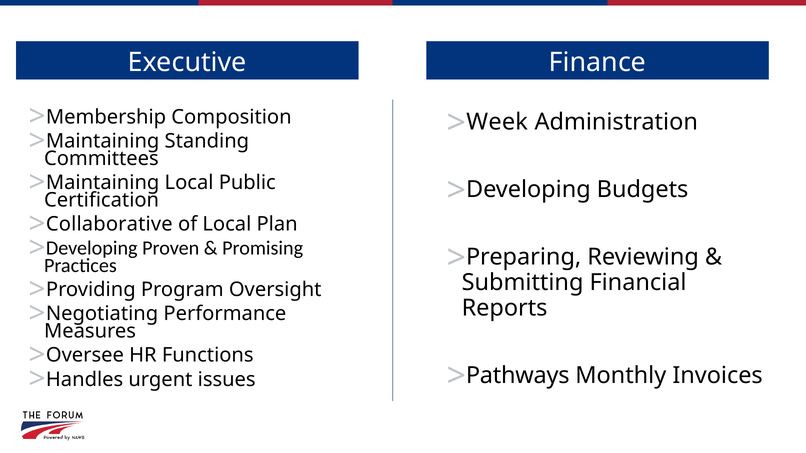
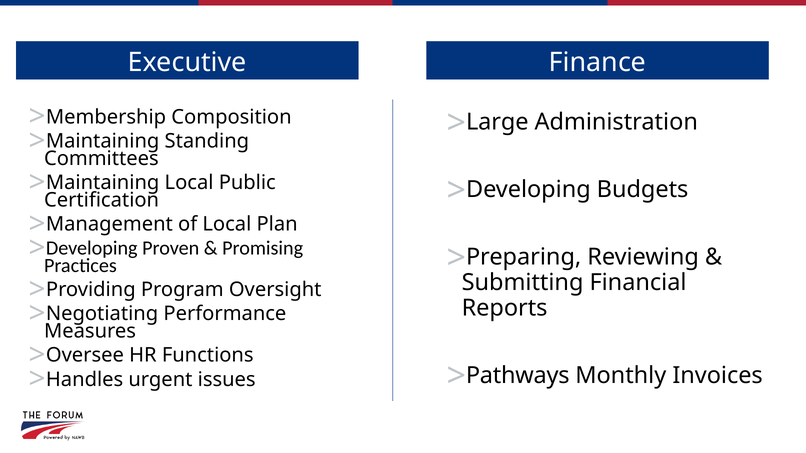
Week: Week -> Large
Collaborative: Collaborative -> Management
